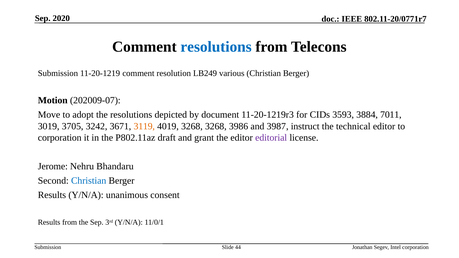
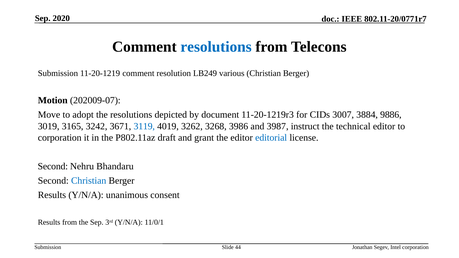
3593: 3593 -> 3007
7011: 7011 -> 9886
3705: 3705 -> 3165
3119 colour: orange -> blue
4019 3268: 3268 -> 3262
editorial colour: purple -> blue
Jerome at (53, 166): Jerome -> Second
